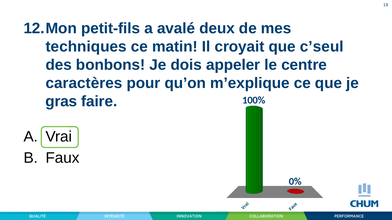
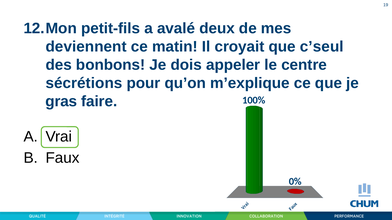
techniques: techniques -> deviennent
caractères: caractères -> sécrétions
